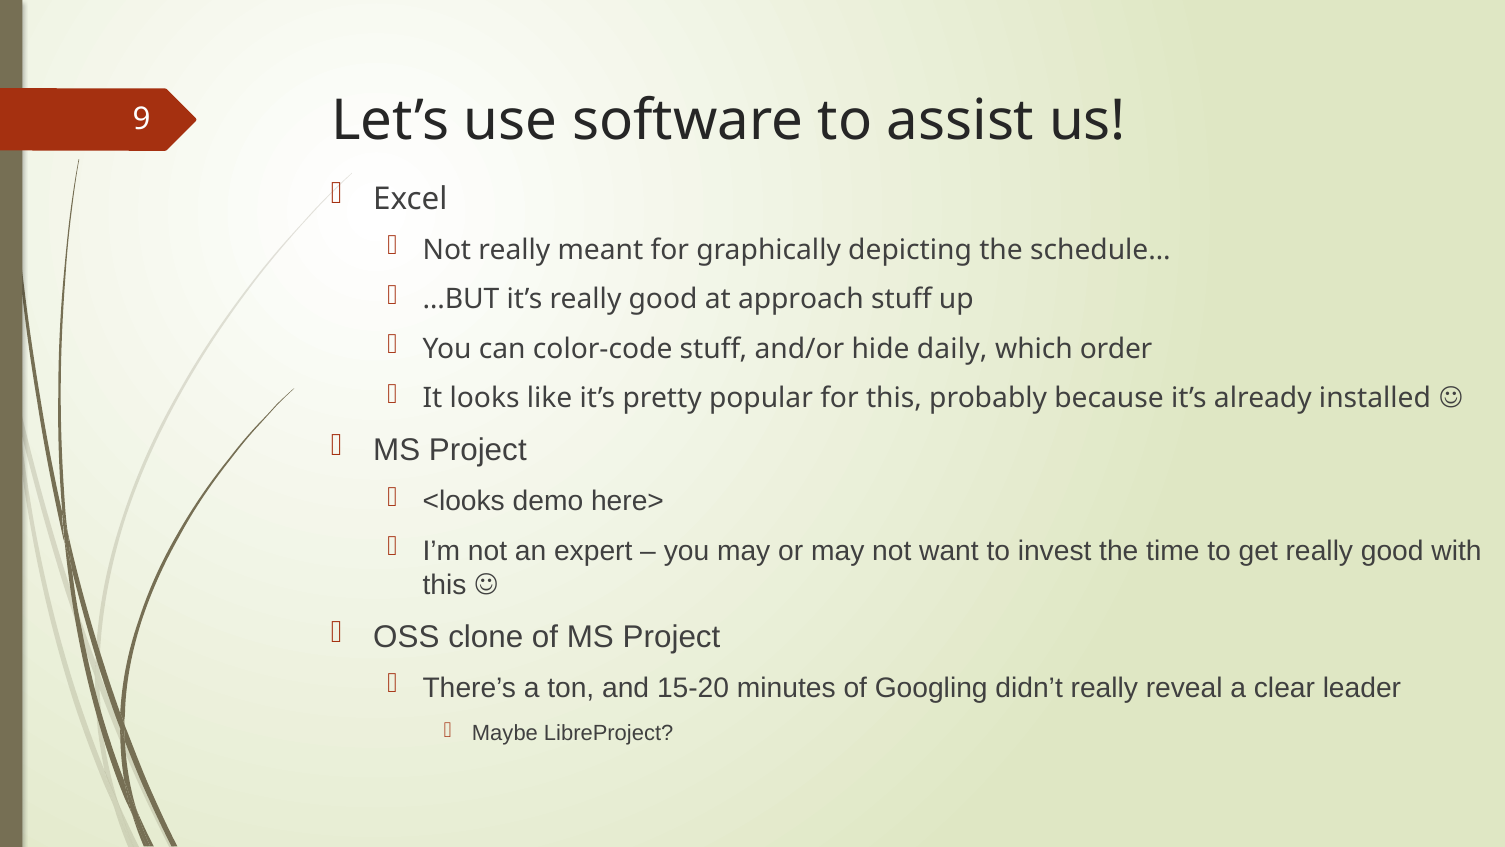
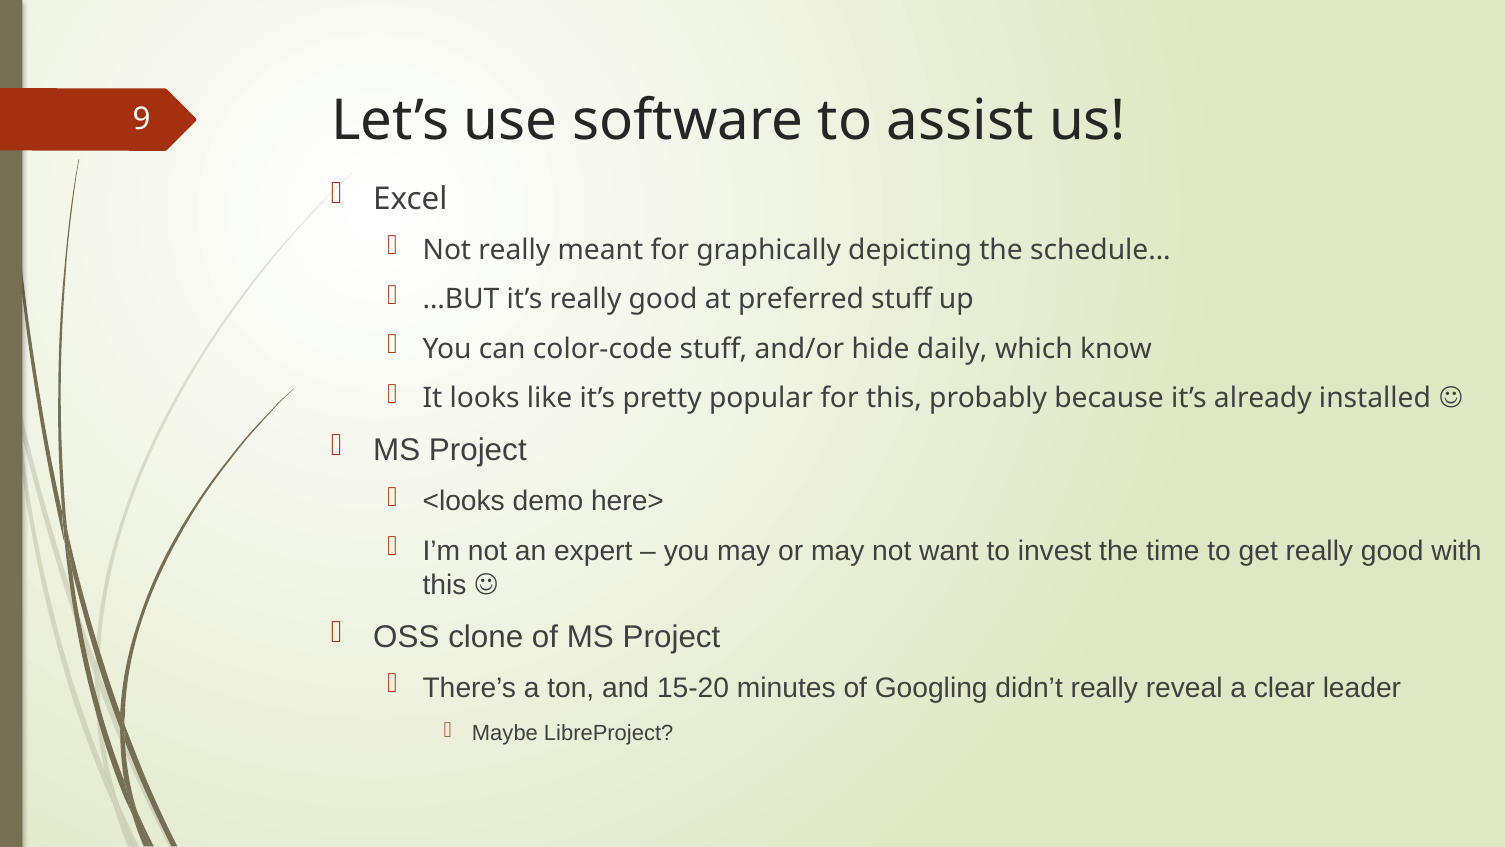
approach: approach -> preferred
order: order -> know
